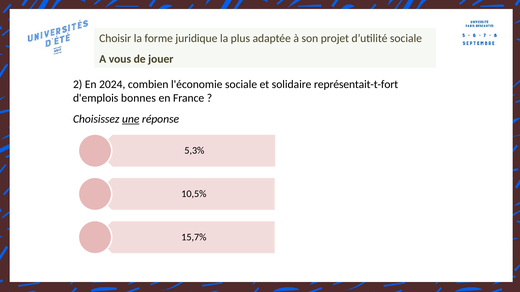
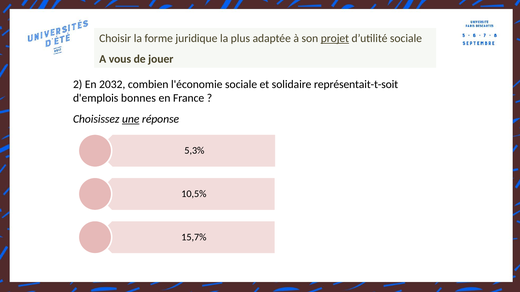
projet underline: none -> present
2024: 2024 -> 2032
représentait-t-fort: représentait-t-fort -> représentait-t-soit
